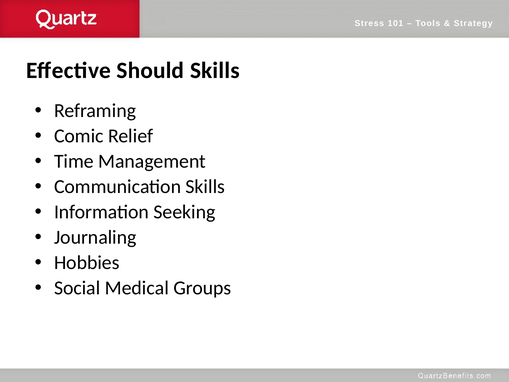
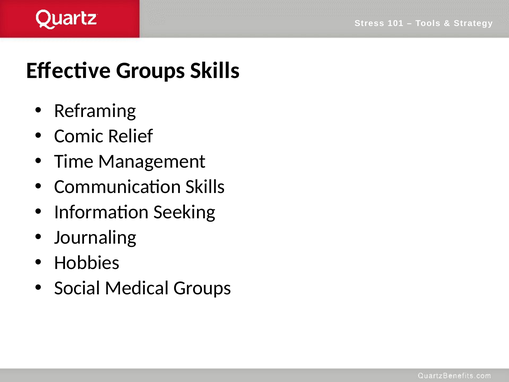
Effective Should: Should -> Groups
